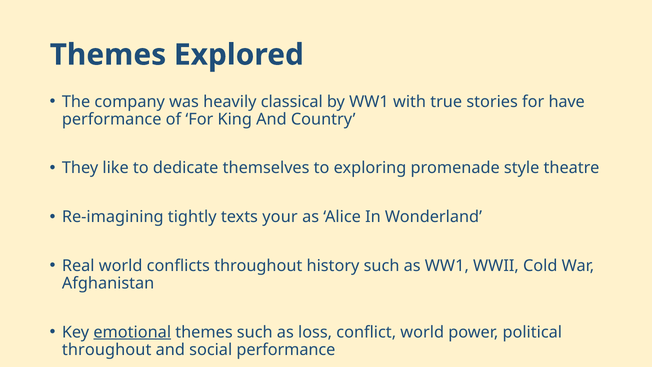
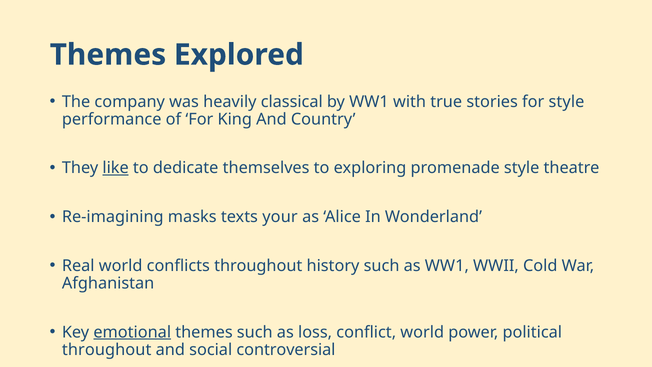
for have: have -> style
like underline: none -> present
tightly: tightly -> masks
social performance: performance -> controversial
